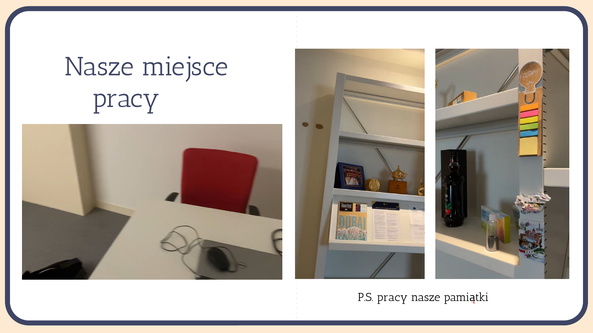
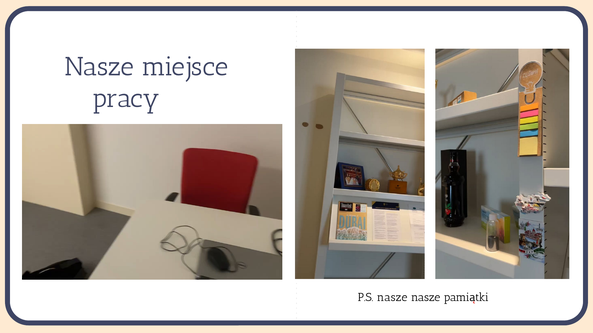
P.S pracy: pracy -> nasze
